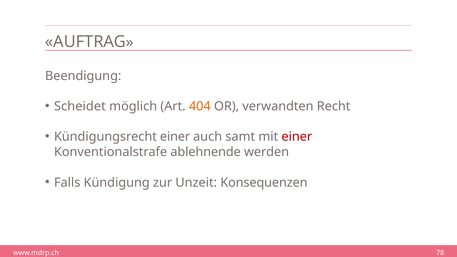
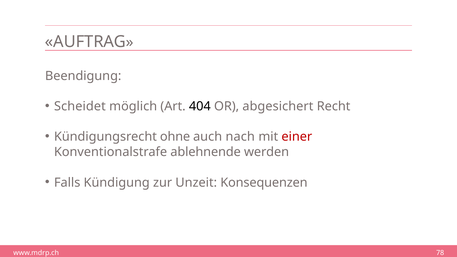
404 colour: orange -> black
verwandten: verwandten -> abgesichert
Kündigungsrecht einer: einer -> ohne
samt: samt -> nach
